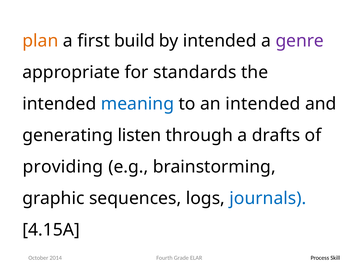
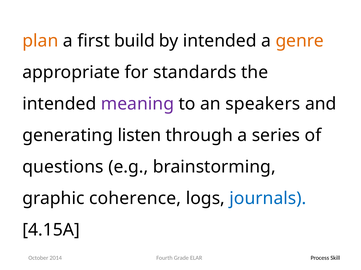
genre colour: purple -> orange
meaning colour: blue -> purple
an intended: intended -> speakers
drafts: drafts -> series
providing: providing -> questions
sequences: sequences -> coherence
